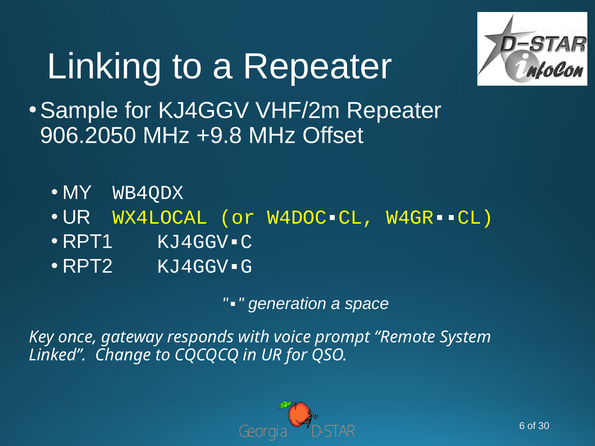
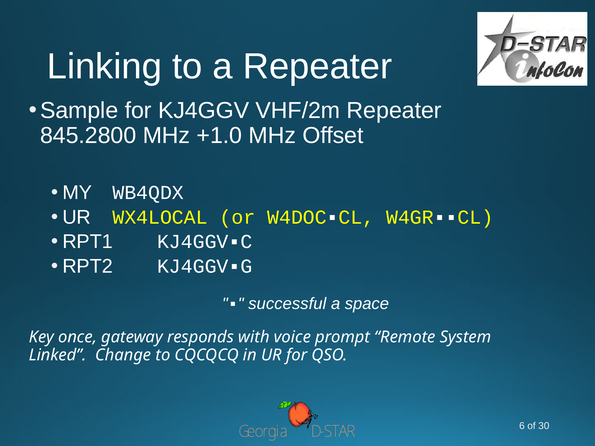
906.2050: 906.2050 -> 845.2800
+9.8: +9.8 -> +1.0
generation: generation -> successful
